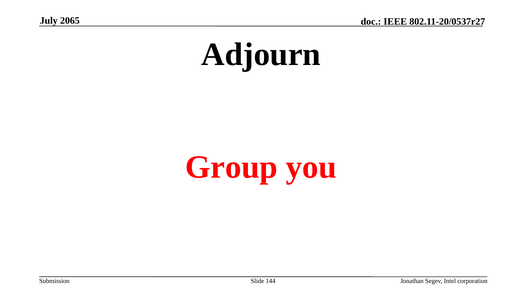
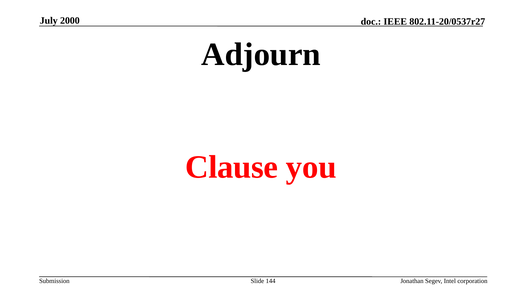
2065: 2065 -> 2000
Group: Group -> Clause
